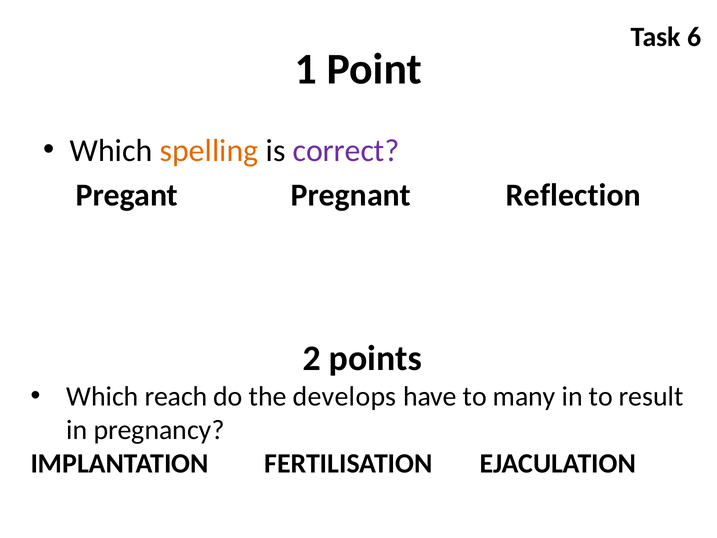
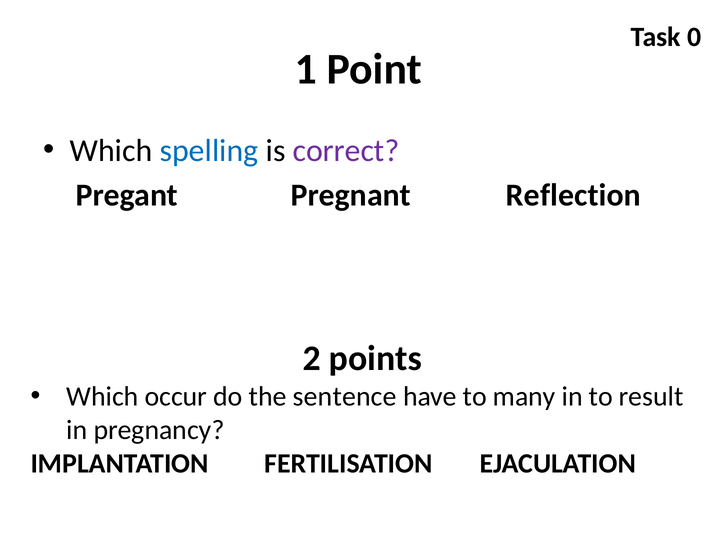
6: 6 -> 0
spelling colour: orange -> blue
reach: reach -> occur
develops: develops -> sentence
